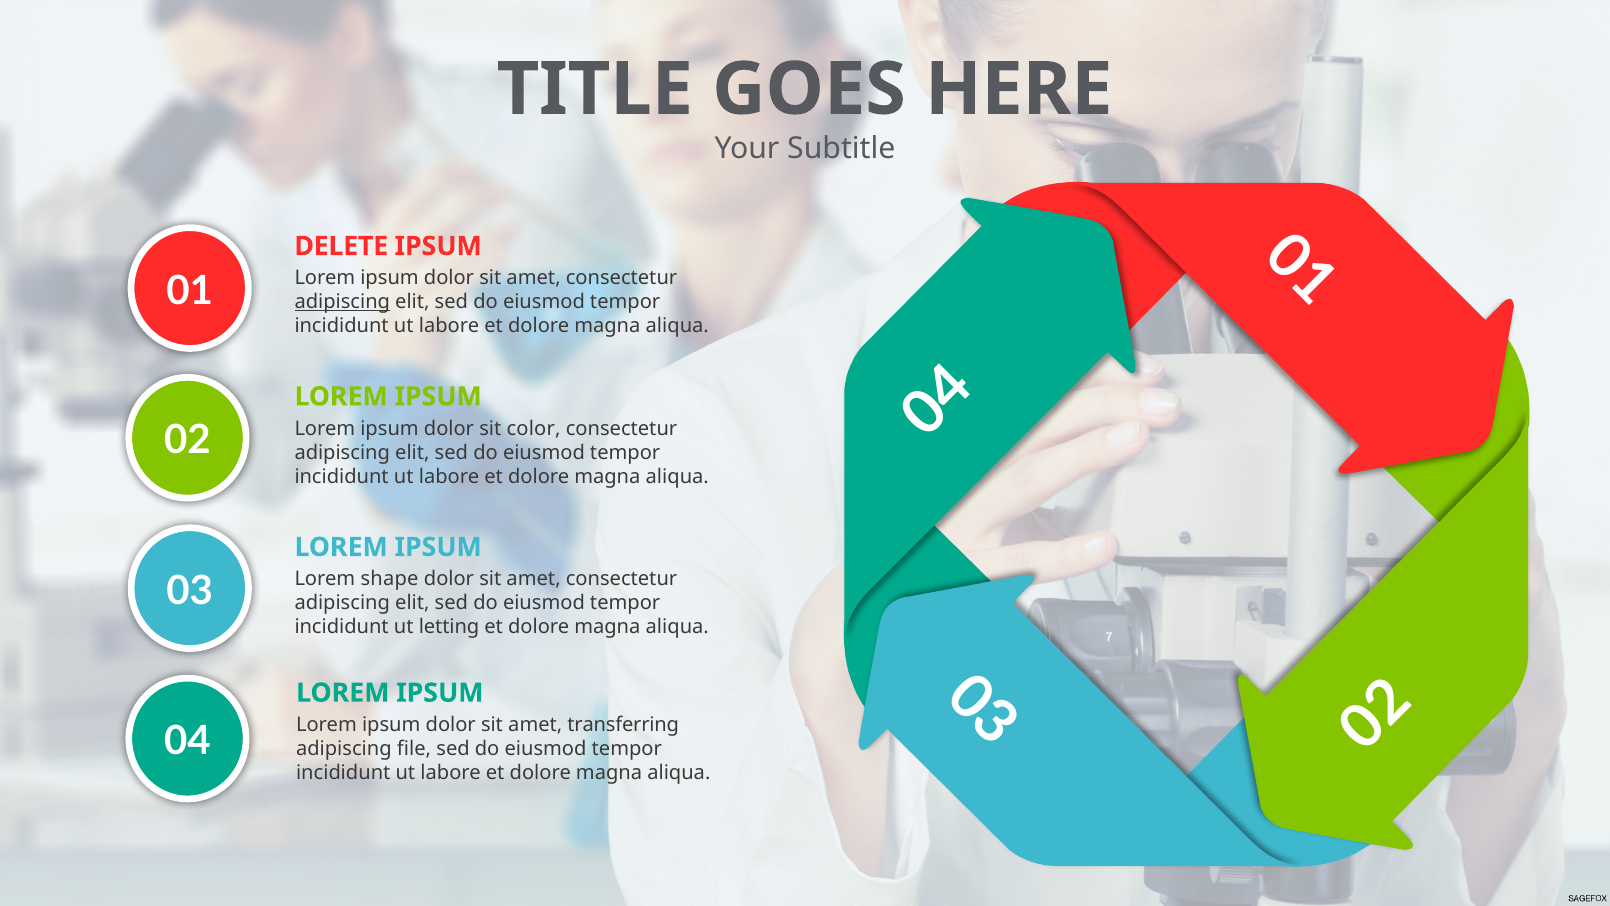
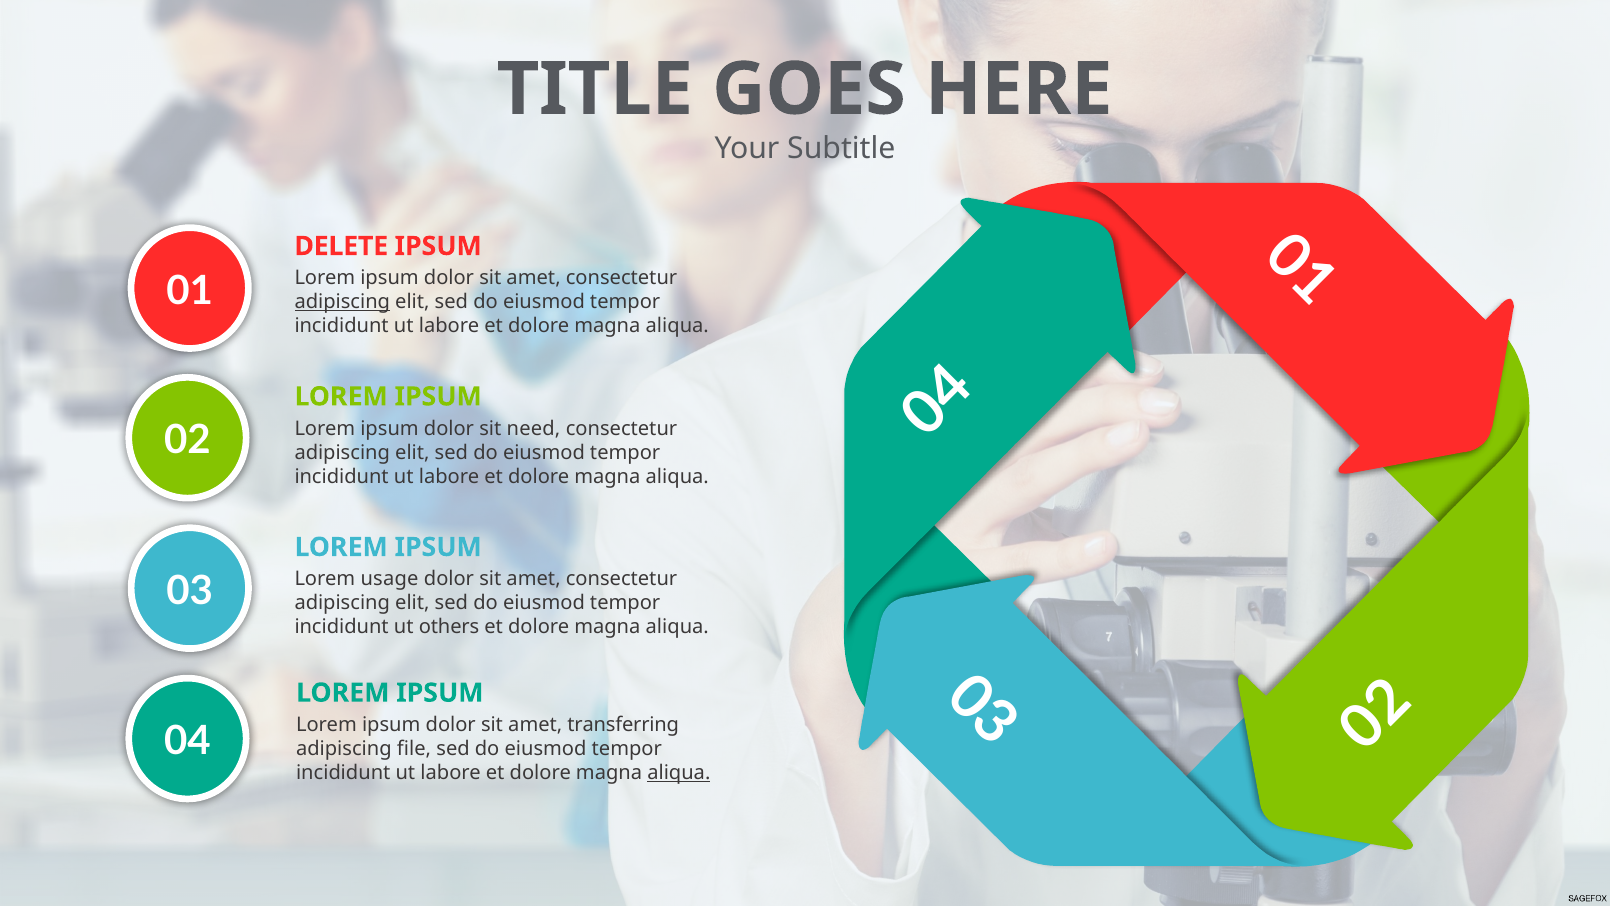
color: color -> need
shape: shape -> usage
letting: letting -> others
aliqua at (679, 773) underline: none -> present
